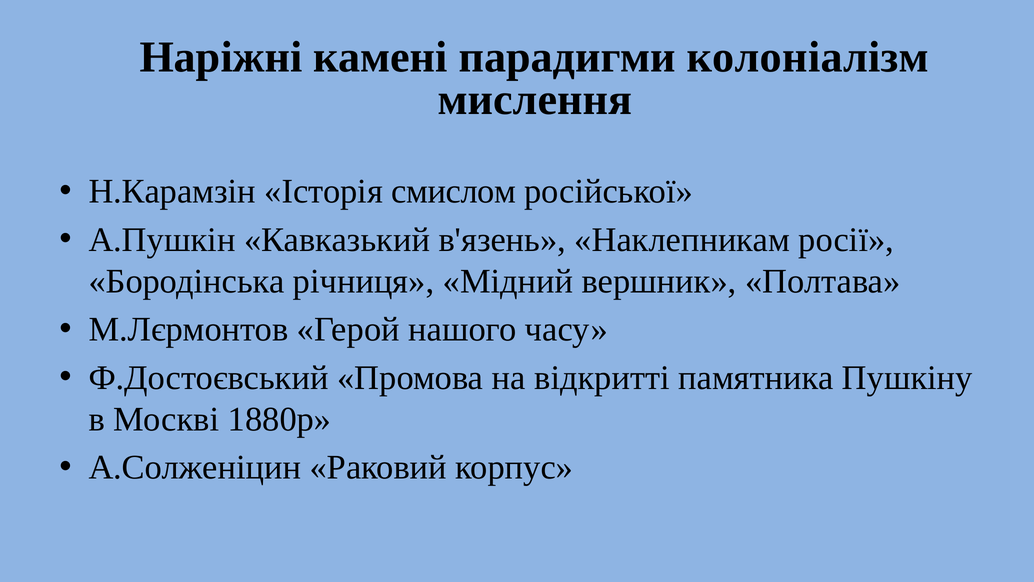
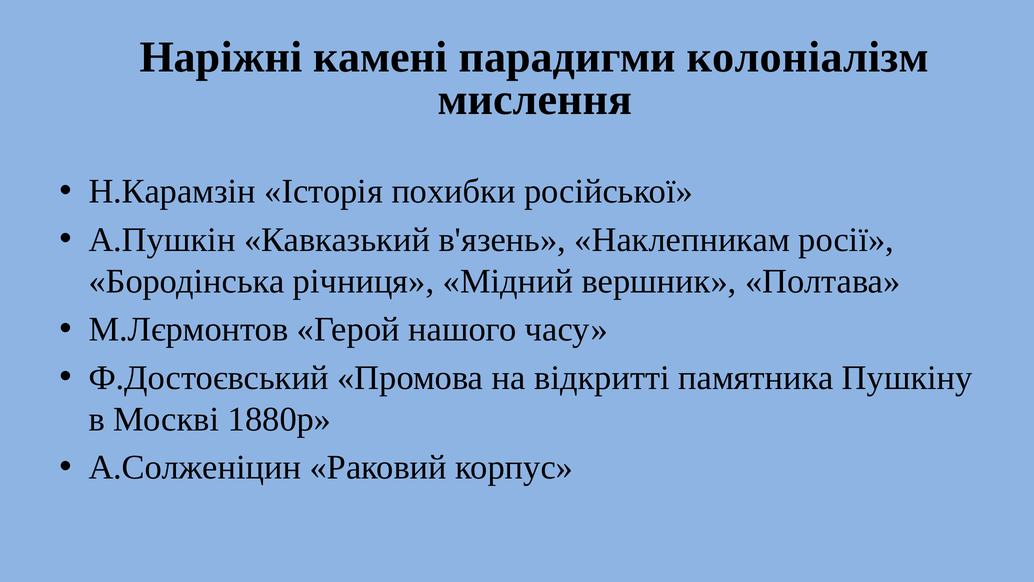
смислом: смислом -> похибки
